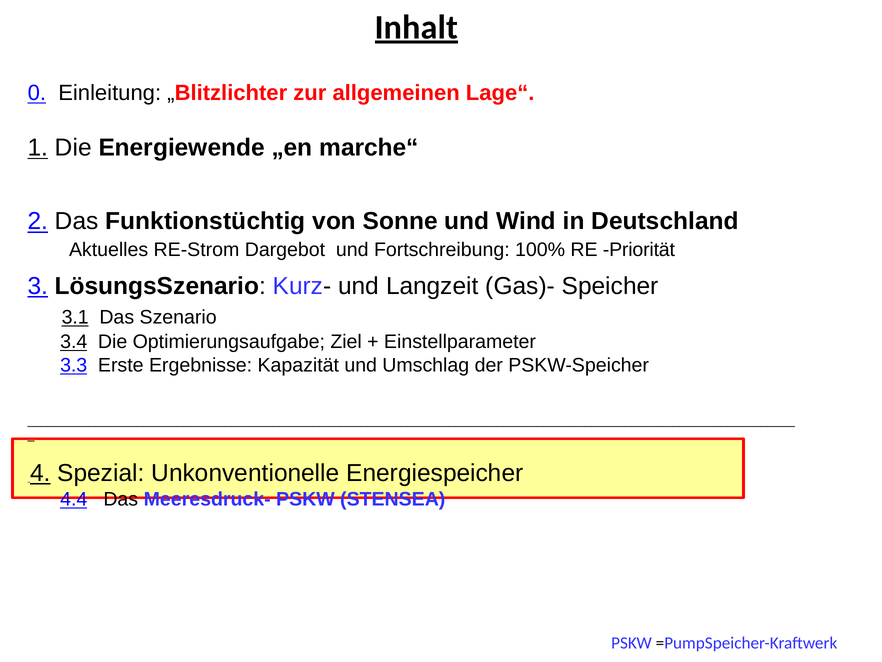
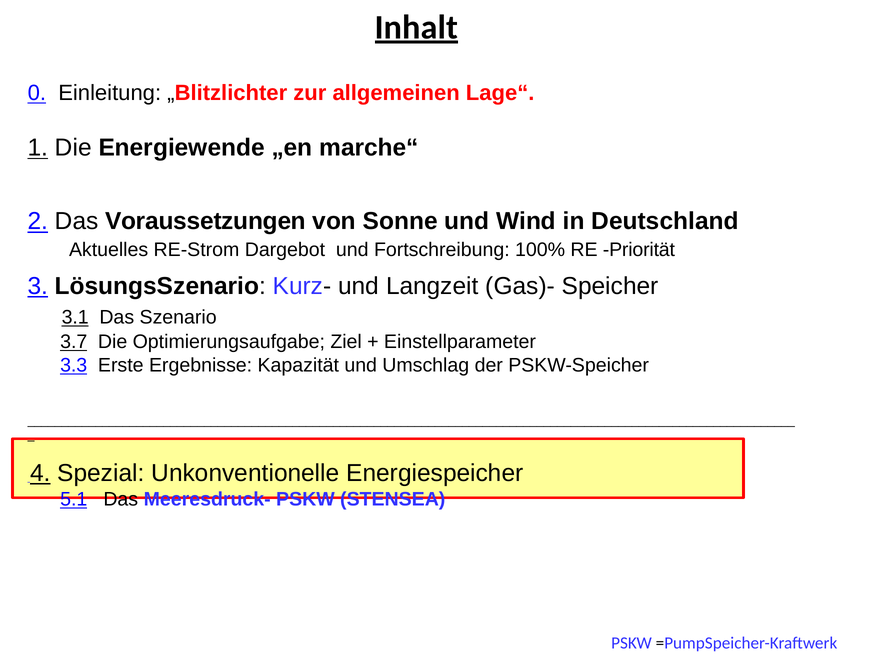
Funktionstüchtig: Funktionstüchtig -> Voraussetzungen
3.4: 3.4 -> 3.7
4.4: 4.4 -> 5.1
